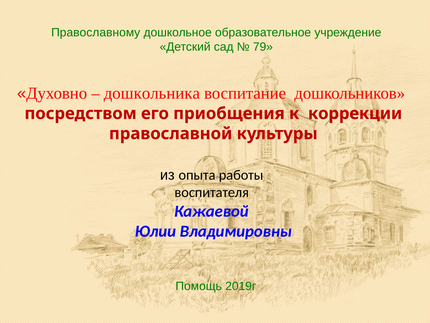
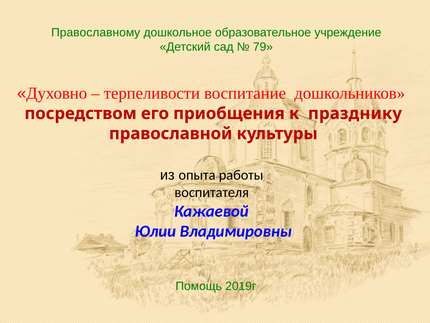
дошкольника: дошкольника -> терпеливости
коррекции: коррекции -> празднику
